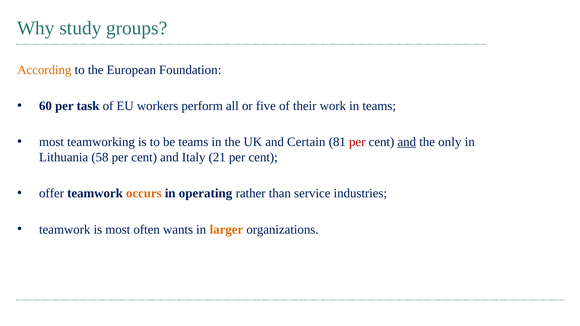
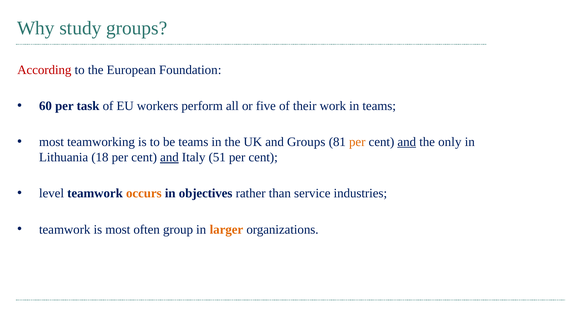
According colour: orange -> red
and Certain: Certain -> Groups
per at (357, 142) colour: red -> orange
58: 58 -> 18
and at (169, 157) underline: none -> present
21: 21 -> 51
offer: offer -> level
operating: operating -> objectives
wants: wants -> group
